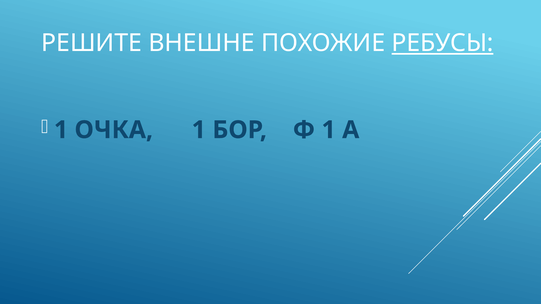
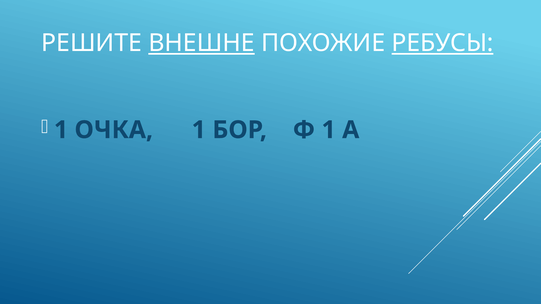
ВНЕШНЕ underline: none -> present
